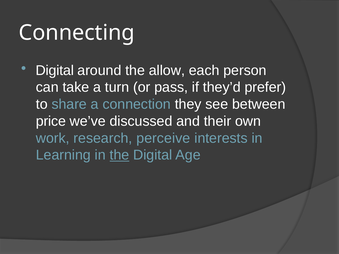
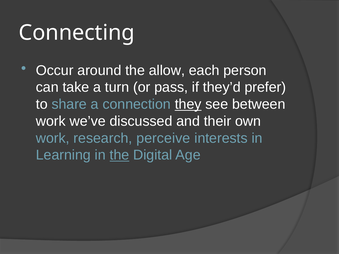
Digital at (55, 70): Digital -> Occur
they underline: none -> present
price at (51, 121): price -> work
